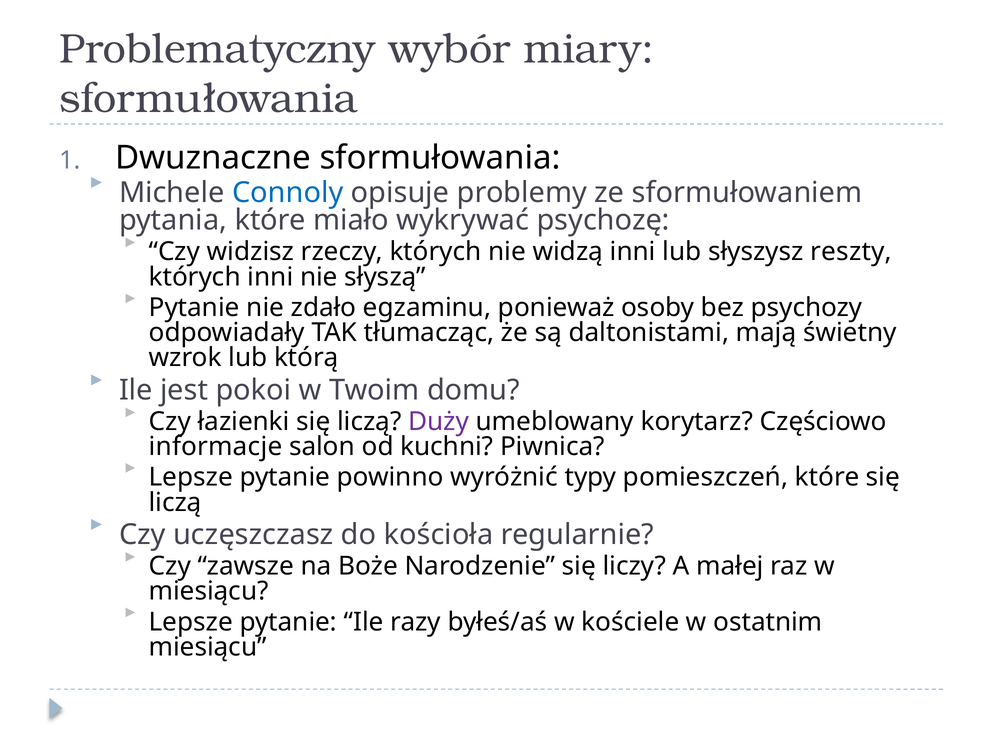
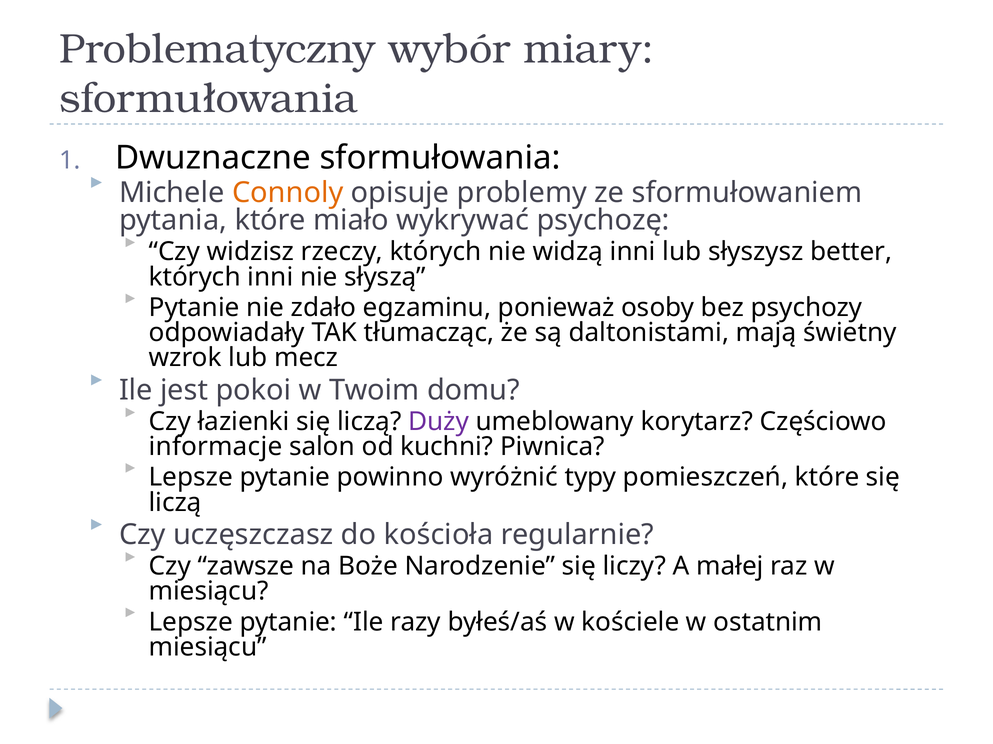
Connoly colour: blue -> orange
reszty: reszty -> better
którą: którą -> mecz
